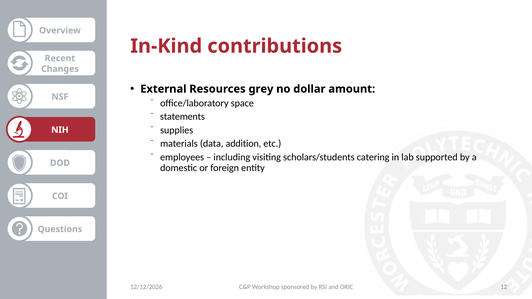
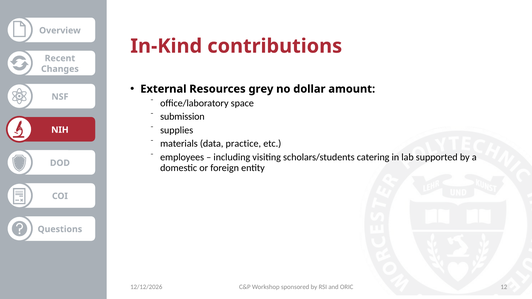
statements: statements -> submission
addition: addition -> practice
